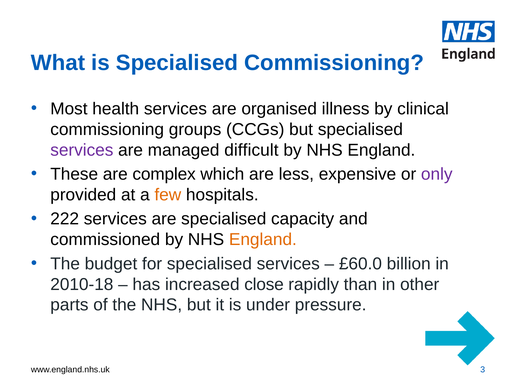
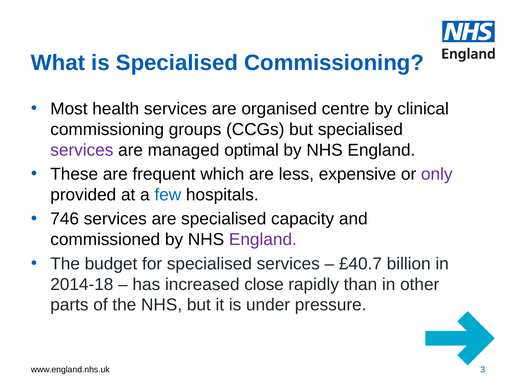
illness: illness -> centre
difficult: difficult -> optimal
complex: complex -> frequent
few colour: orange -> blue
222: 222 -> 746
England at (263, 240) colour: orange -> purple
£60.0: £60.0 -> £40.7
2010-18: 2010-18 -> 2014-18
